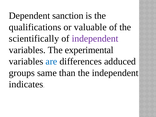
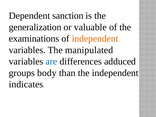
qualifications: qualifications -> generalization
scientifically: scientifically -> examinations
independent at (95, 39) colour: purple -> orange
experimental: experimental -> manipulated
same: same -> body
